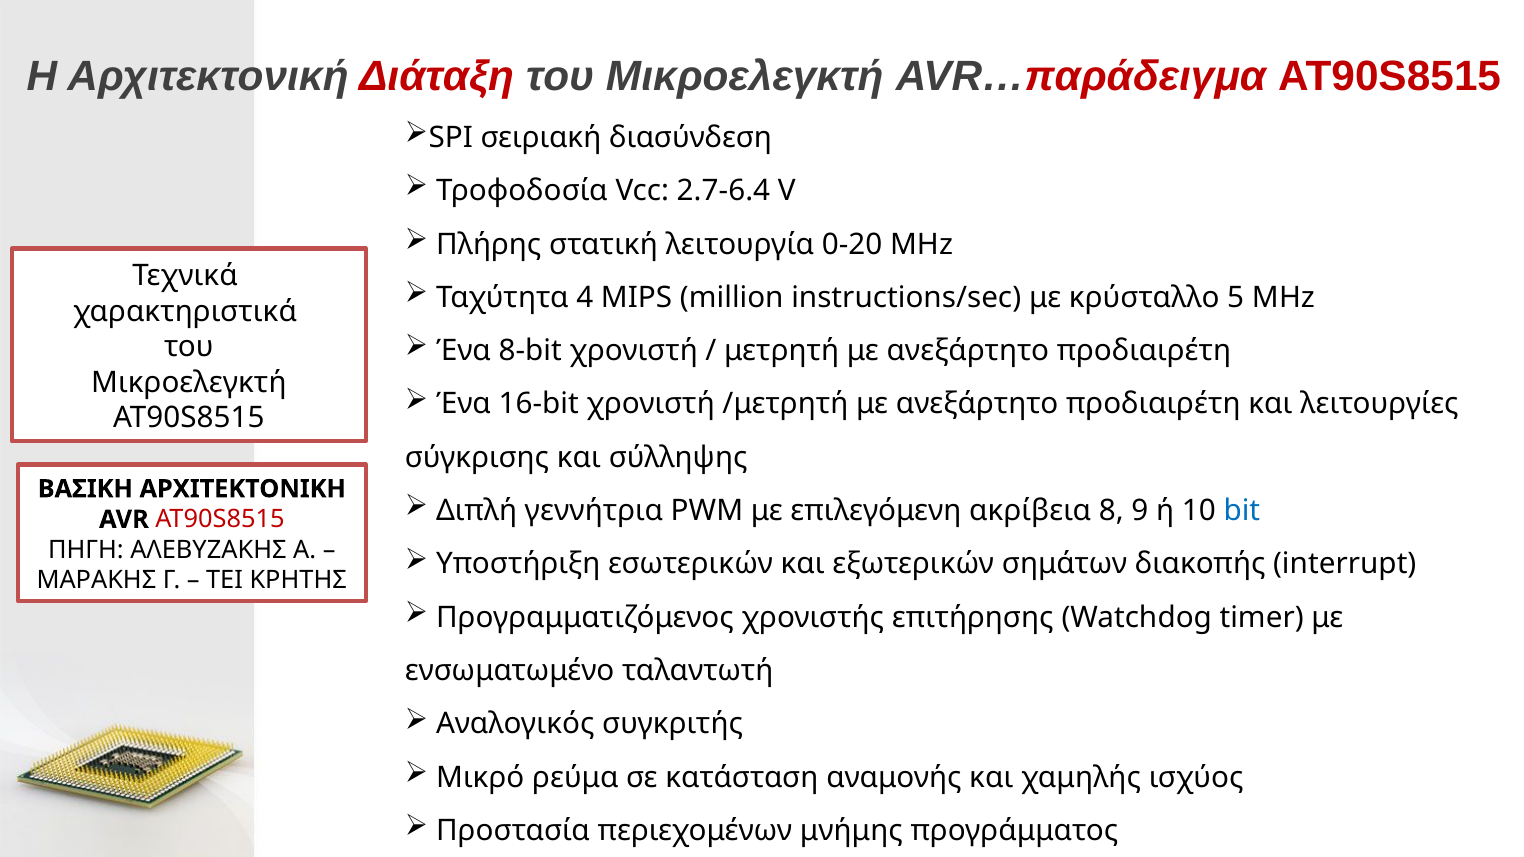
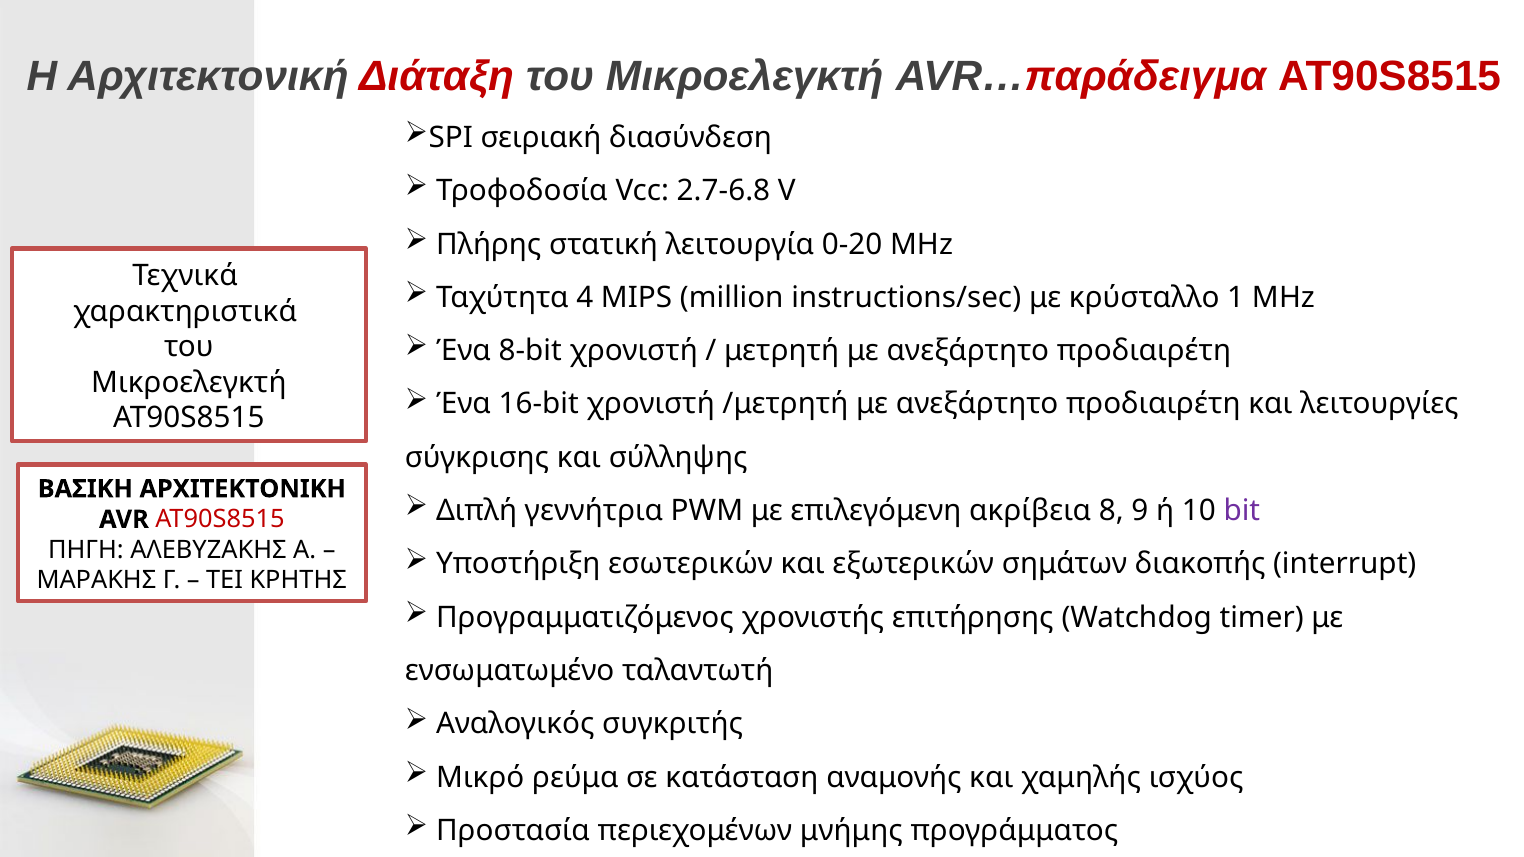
2.7-6.4: 2.7-6.4 -> 2.7-6.8
5: 5 -> 1
bit colour: blue -> purple
